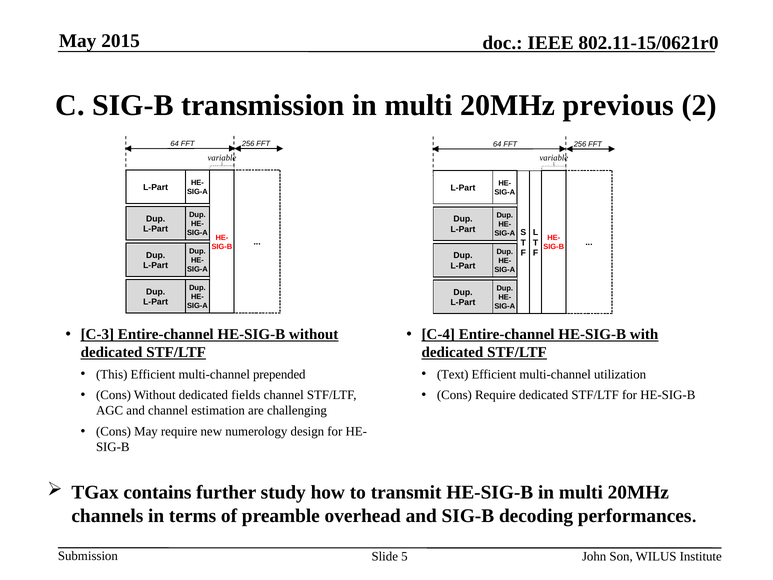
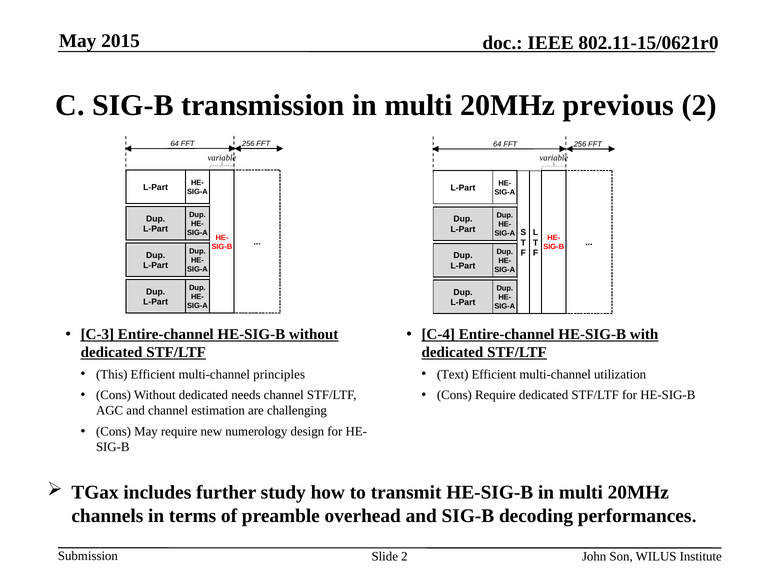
prepended: prepended -> principles
fields: fields -> needs
contains: contains -> includes
Slide 5: 5 -> 2
